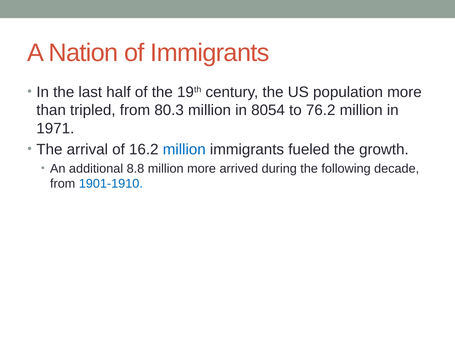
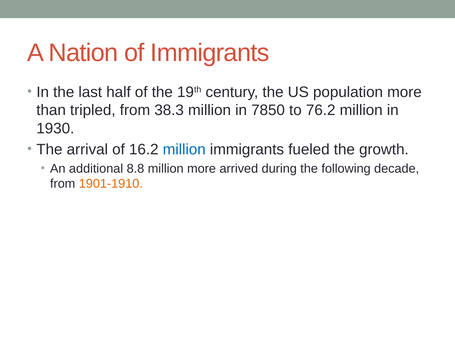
80.3: 80.3 -> 38.3
8054: 8054 -> 7850
1971: 1971 -> 1930
1901-1910 colour: blue -> orange
